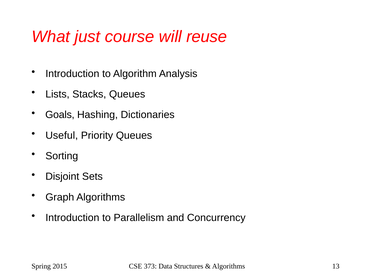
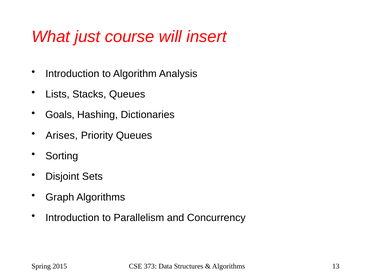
reuse: reuse -> insert
Useful: Useful -> Arises
